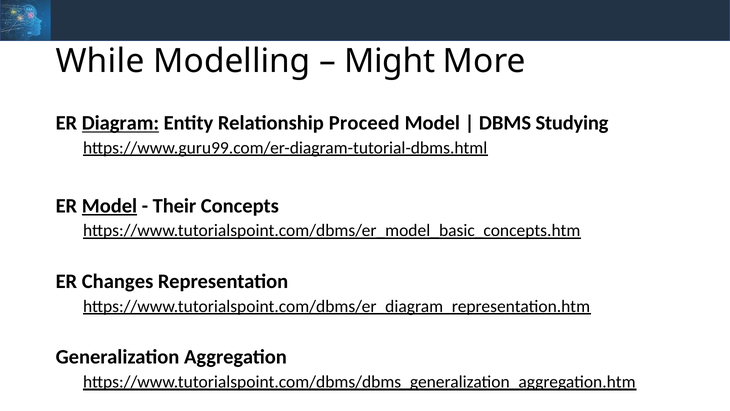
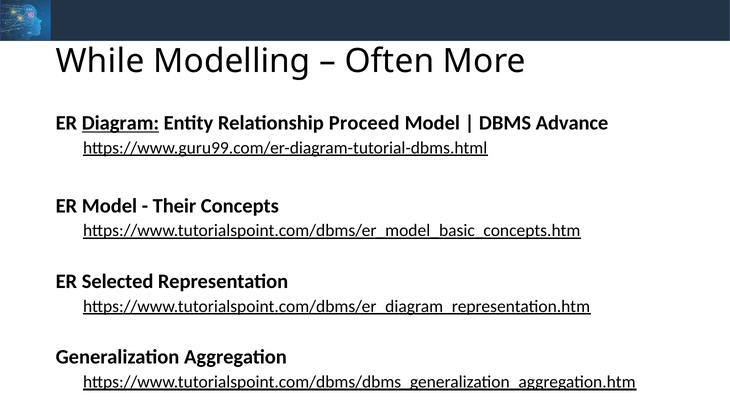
Might: Might -> Often
Studying: Studying -> Advance
Model at (109, 206) underline: present -> none
Changes: Changes -> Selected
